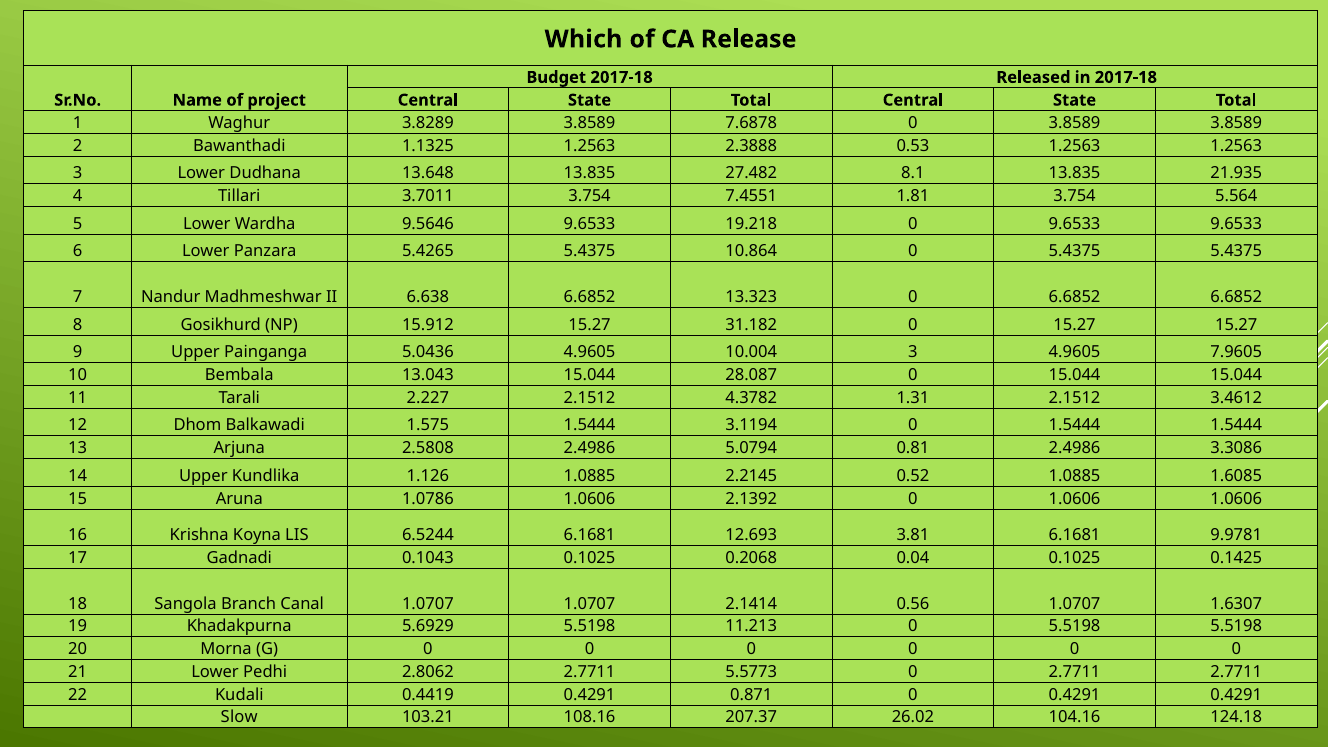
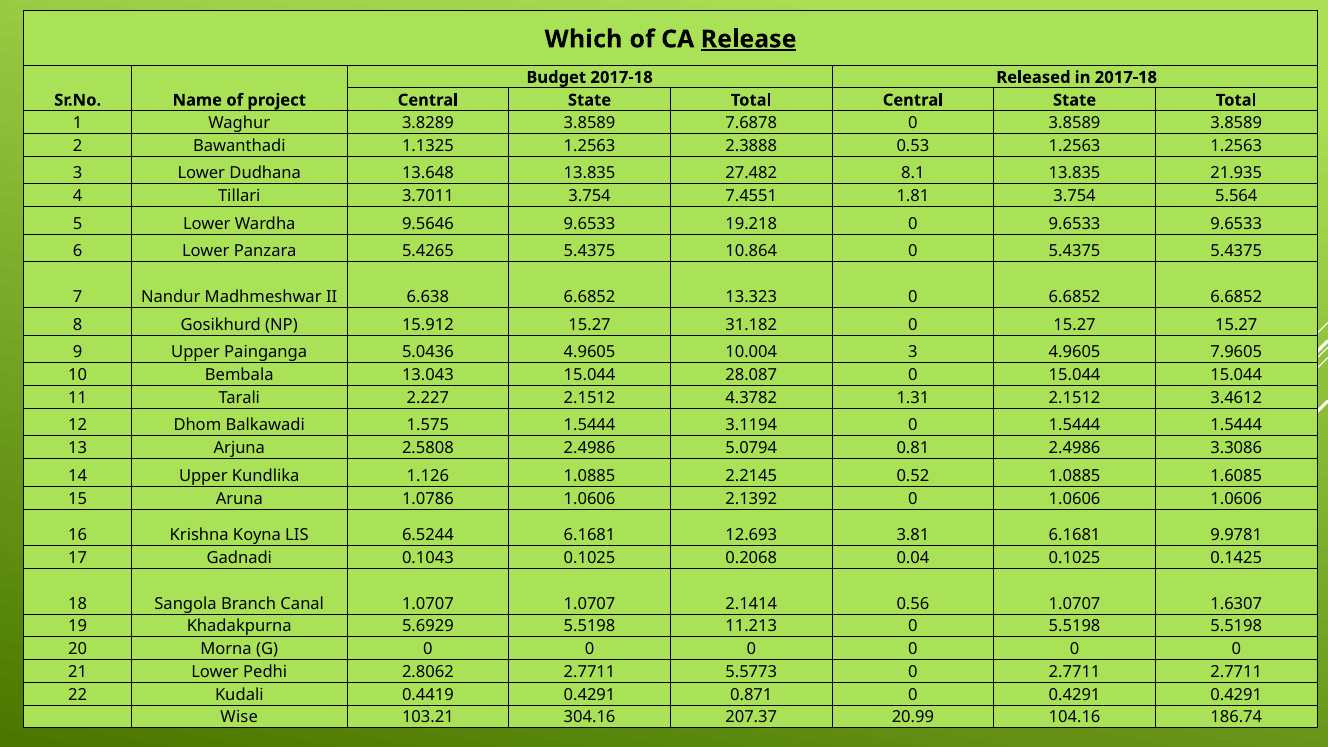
Release underline: none -> present
Slow: Slow -> Wise
108.16: 108.16 -> 304.16
26.02: 26.02 -> 20.99
124.18: 124.18 -> 186.74
